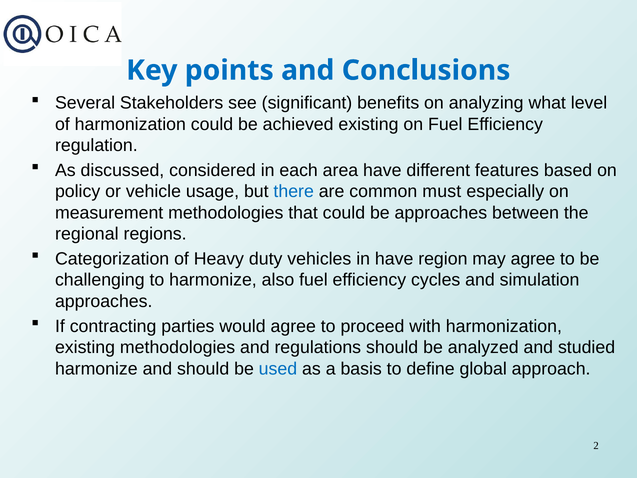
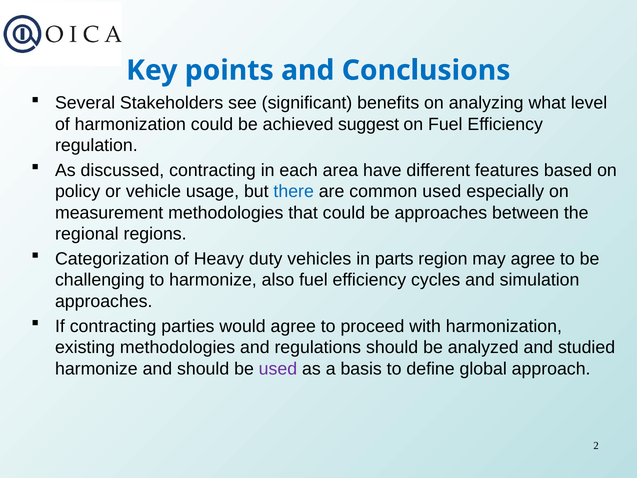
achieved existing: existing -> suggest
discussed considered: considered -> contracting
common must: must -> used
in have: have -> parts
used at (278, 369) colour: blue -> purple
